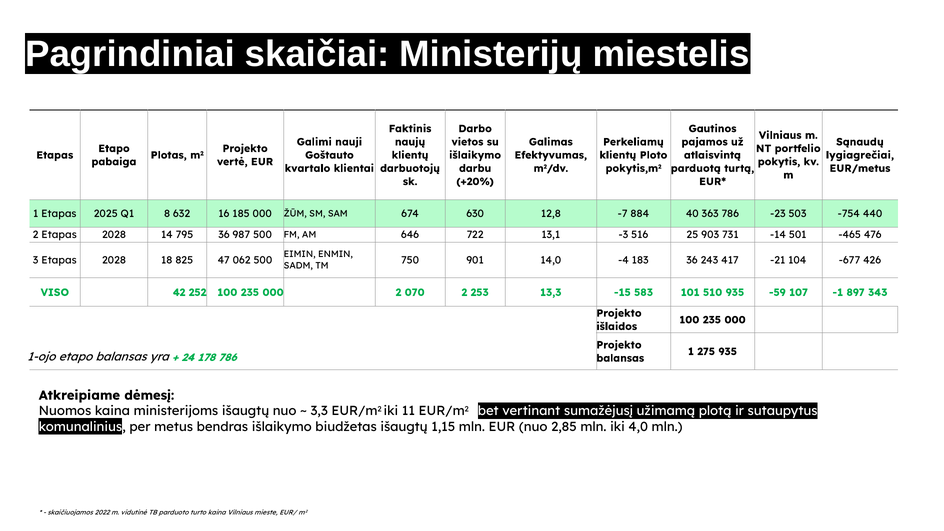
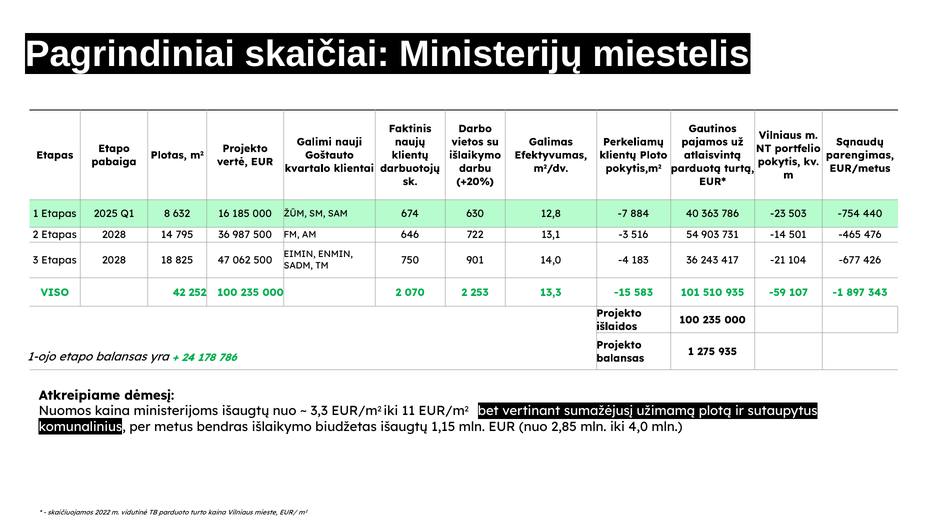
lygiagrečiai: lygiagrečiai -> parengimas
25: 25 -> 54
